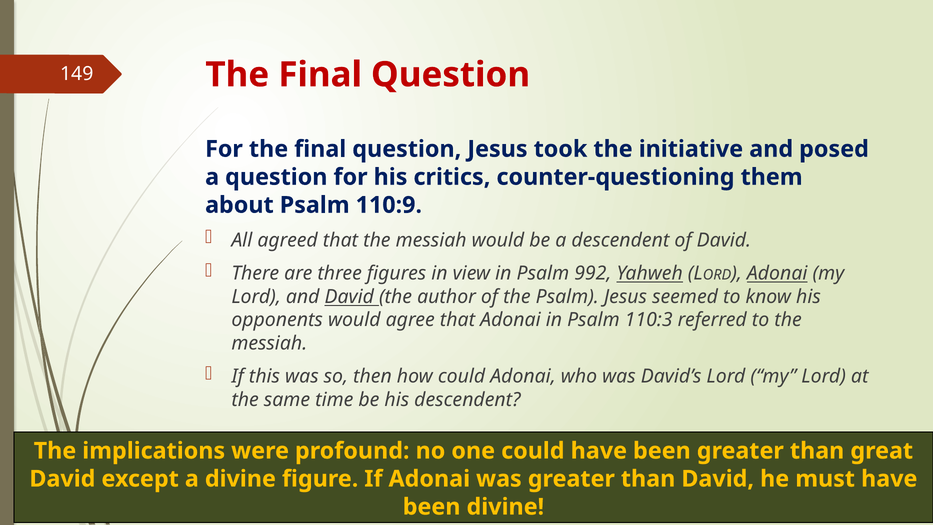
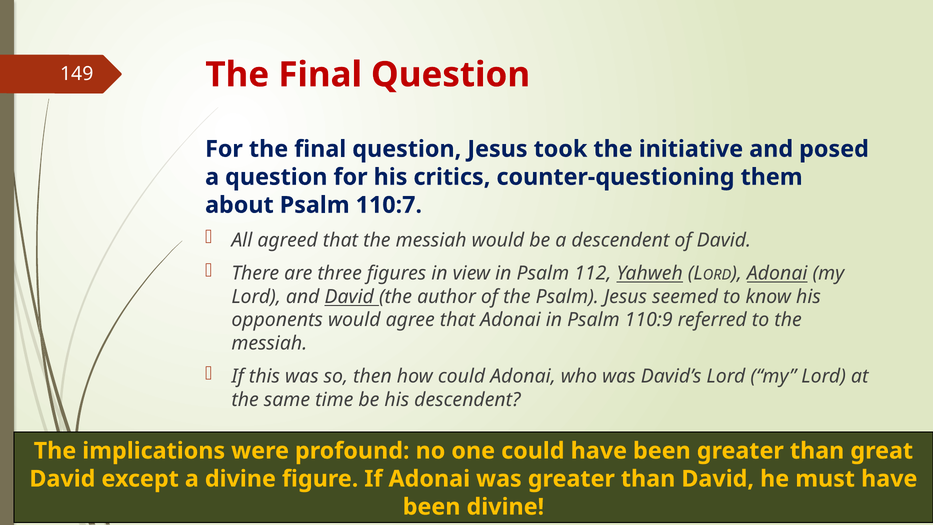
110:9: 110:9 -> 110:7
992: 992 -> 112
110:3: 110:3 -> 110:9
